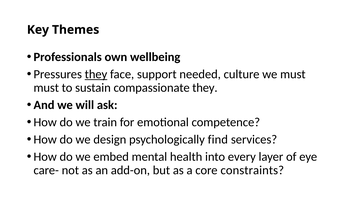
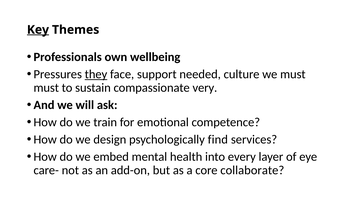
Key underline: none -> present
compassionate they: they -> very
constraints: constraints -> collaborate
